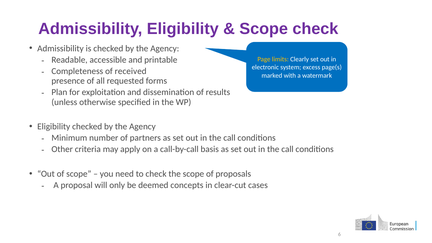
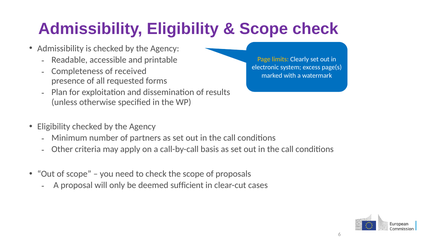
concepts: concepts -> sufficient
